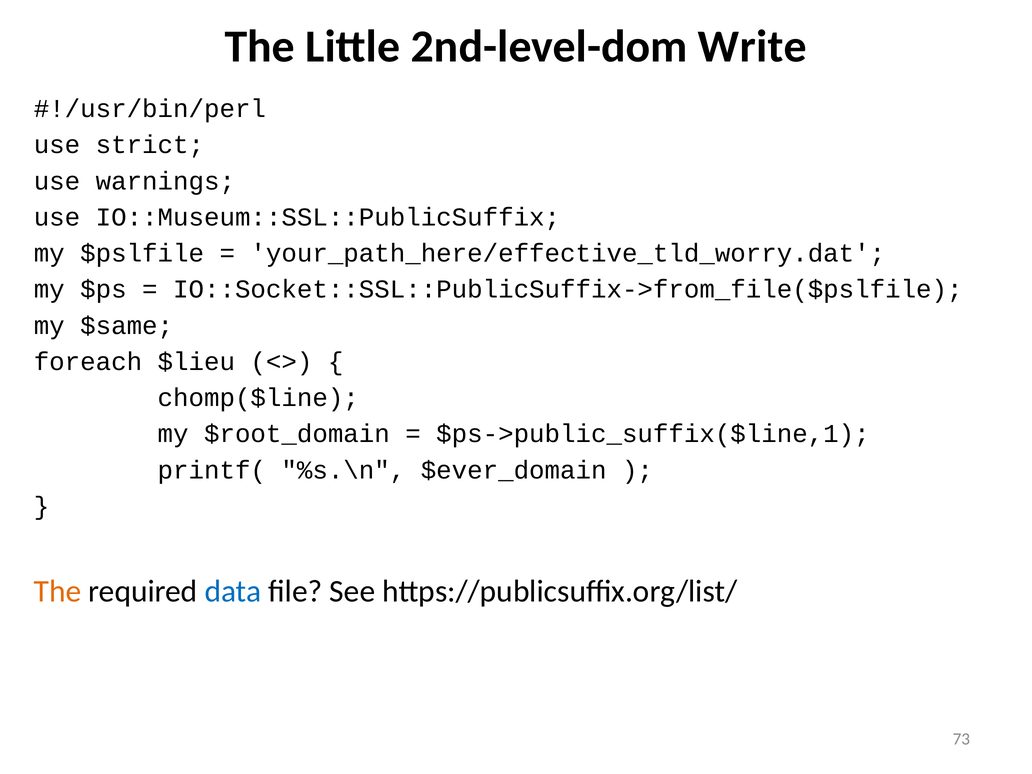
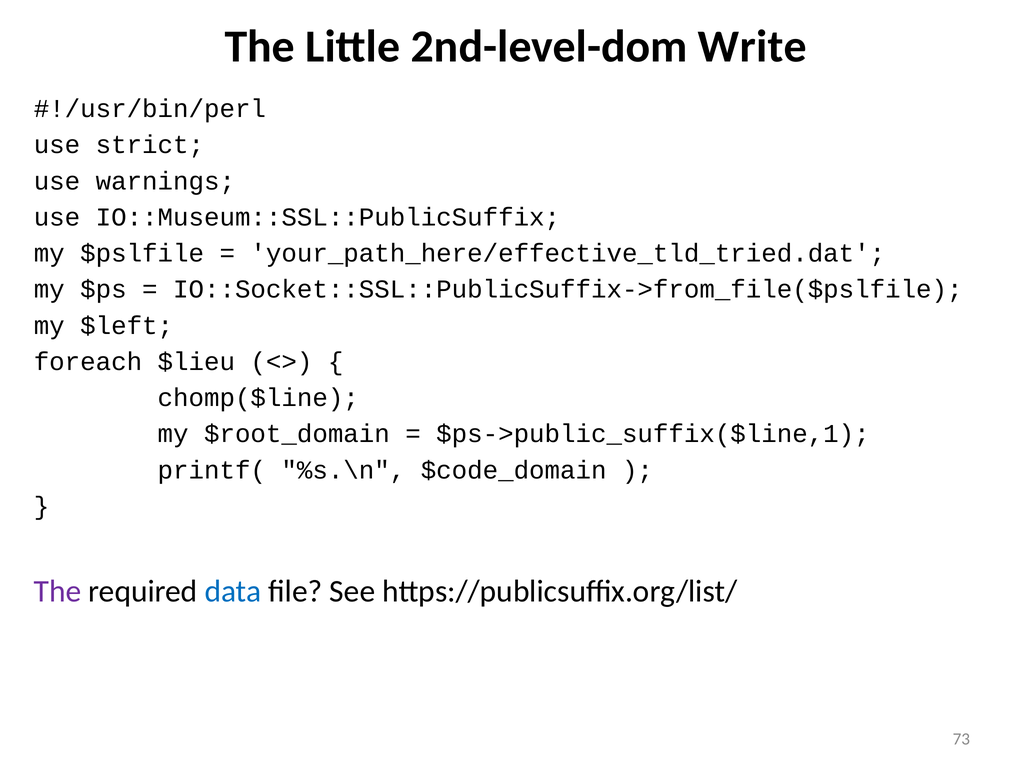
your_path_here/effective_tld_worry.dat: your_path_here/effective_tld_worry.dat -> your_path_here/effective_tld_tried.dat
$same: $same -> $left
$ever_domain: $ever_domain -> $code_domain
The at (58, 591) colour: orange -> purple
